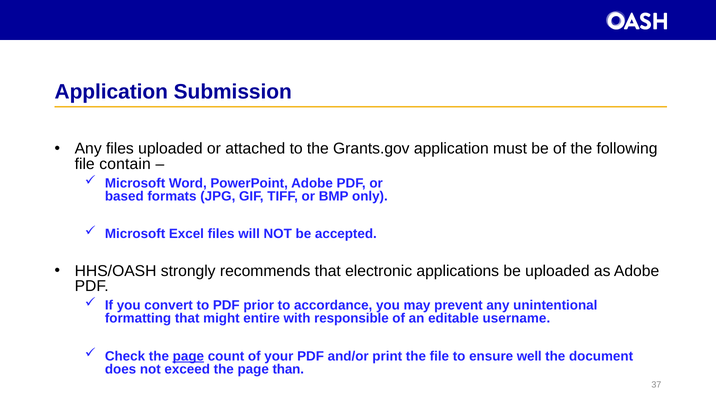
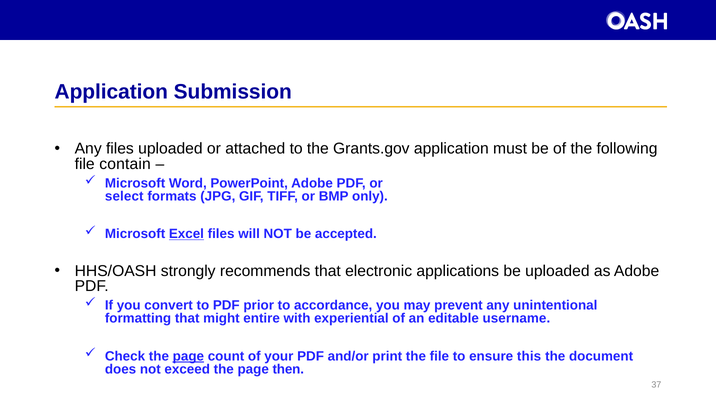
based: based -> select
Excel underline: none -> present
responsible: responsible -> experiential
well: well -> this
than: than -> then
